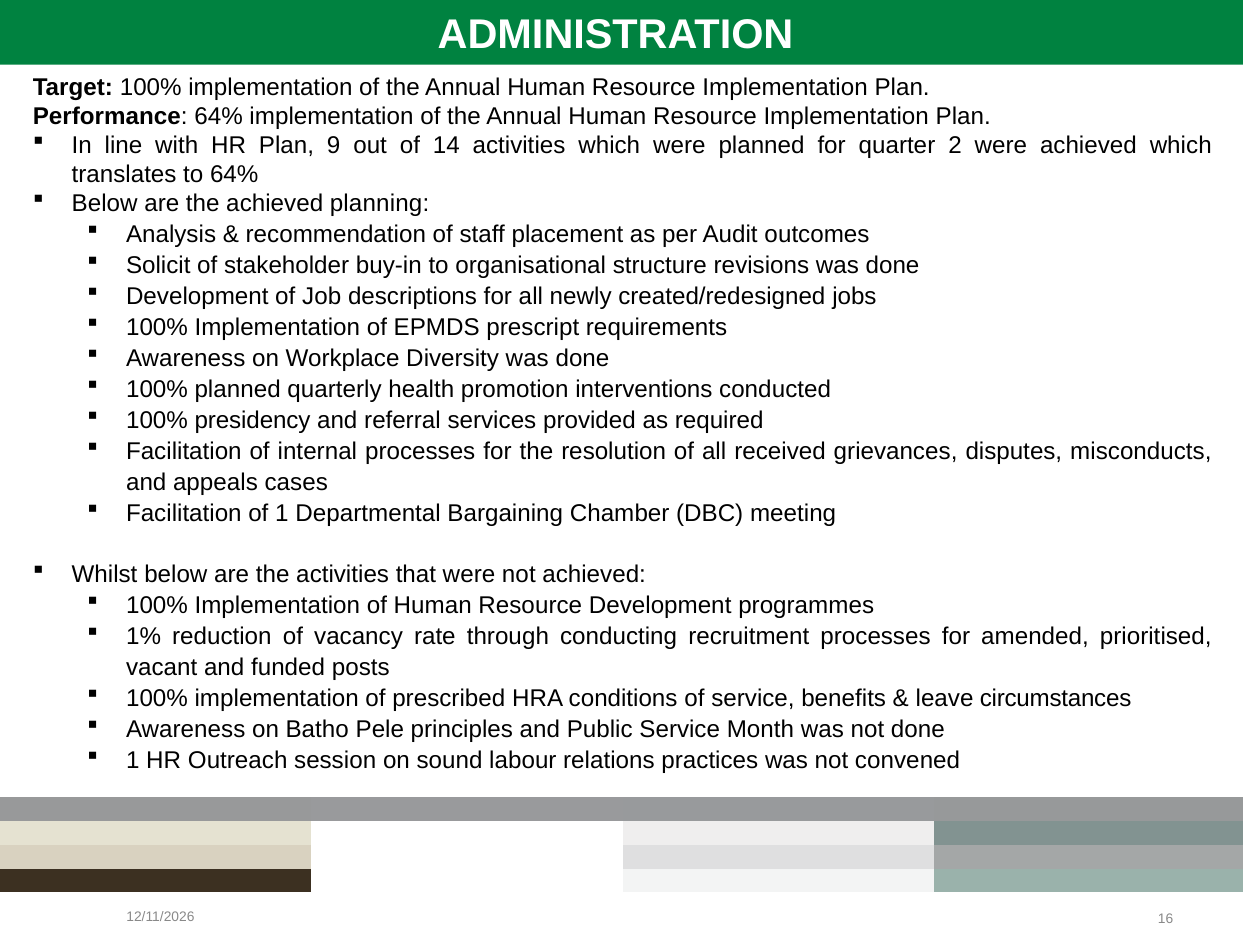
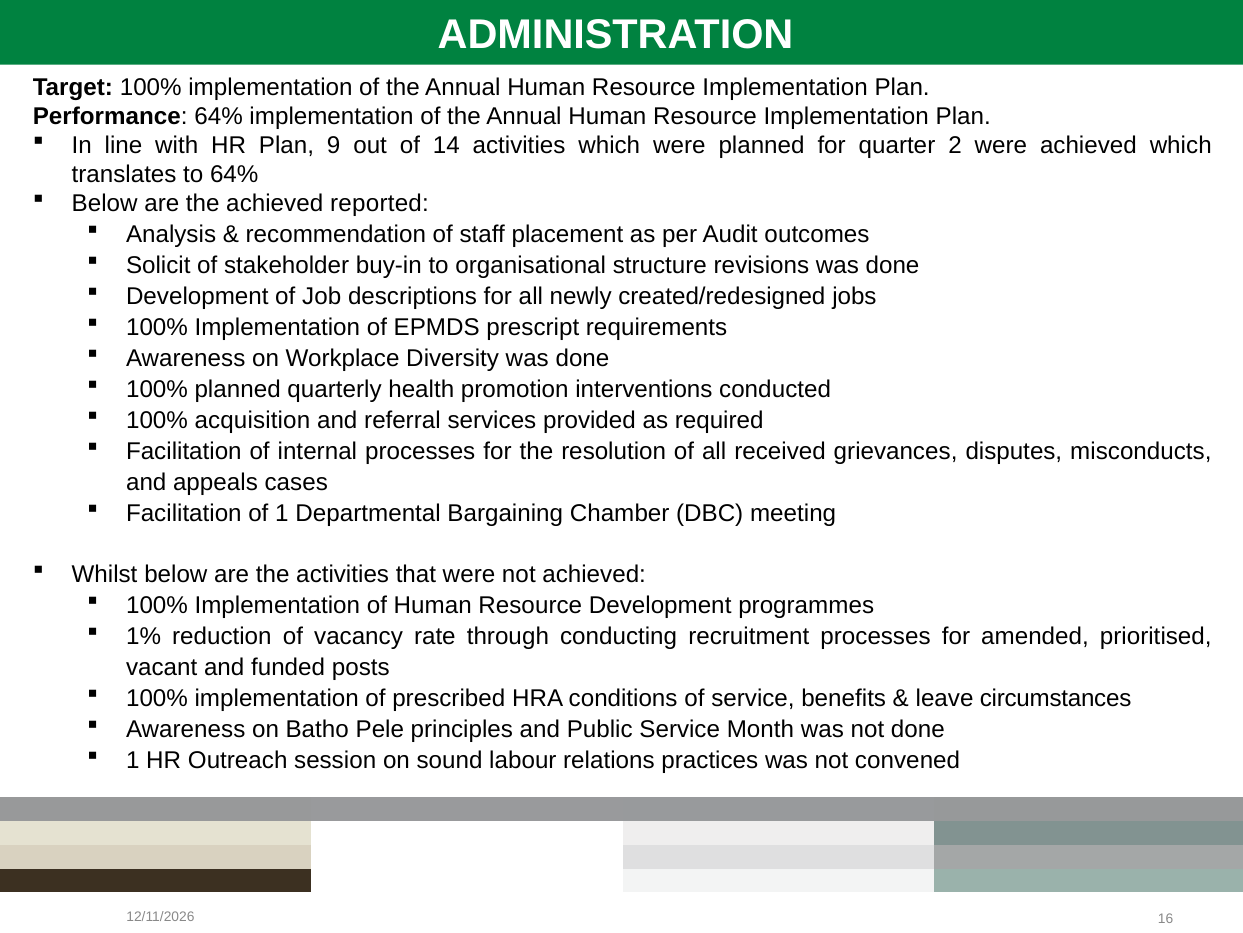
planning: planning -> reported
presidency: presidency -> acquisition
